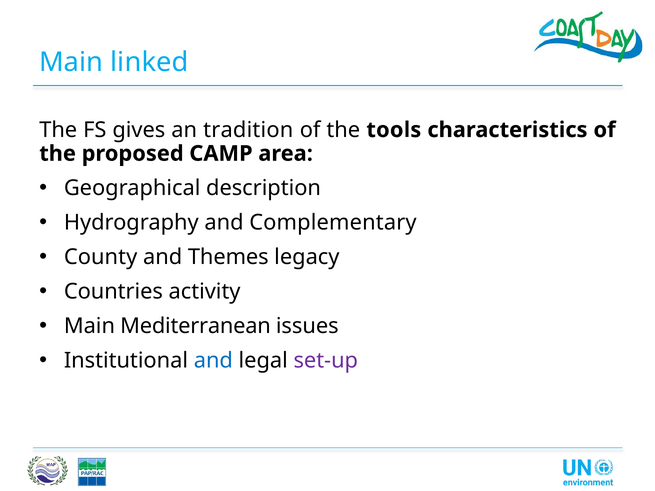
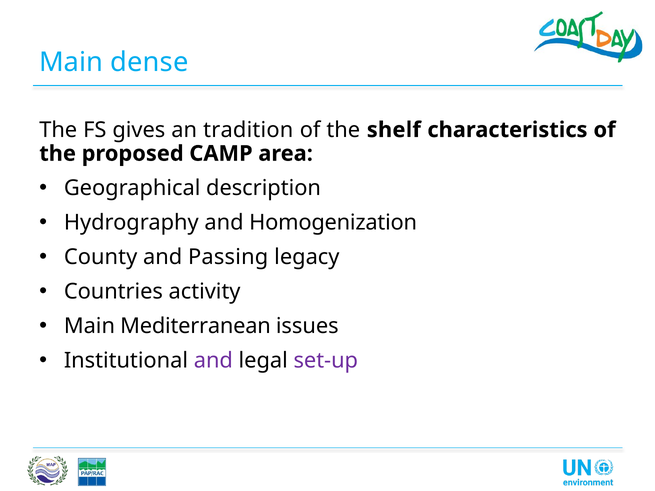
linked: linked -> dense
tools: tools -> shelf
Complementary: Complementary -> Homogenization
Themes: Themes -> Passing
and at (213, 361) colour: blue -> purple
